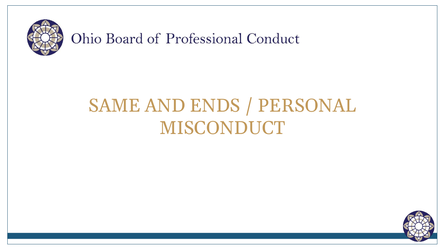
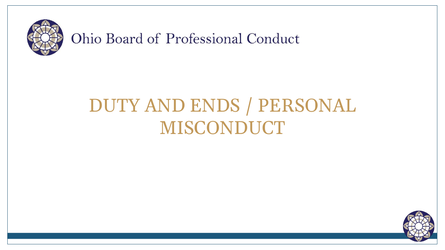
SAME: SAME -> DUTY
